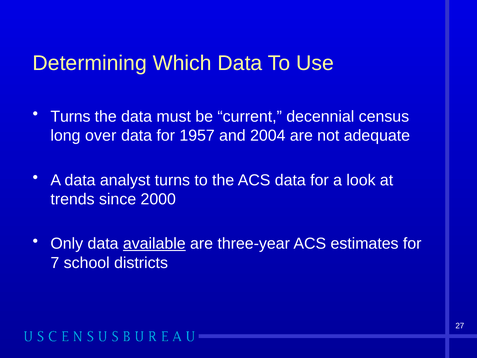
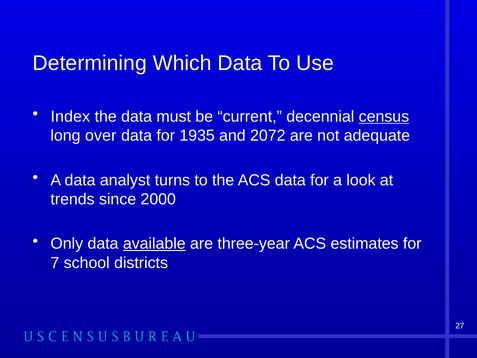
Turns at (70, 116): Turns -> Index
census underline: none -> present
1957: 1957 -> 1935
2004: 2004 -> 2072
